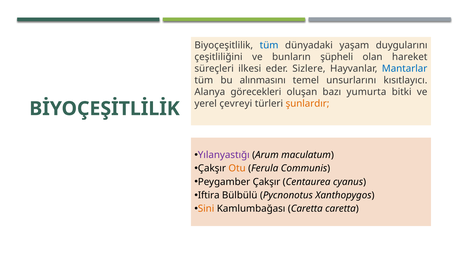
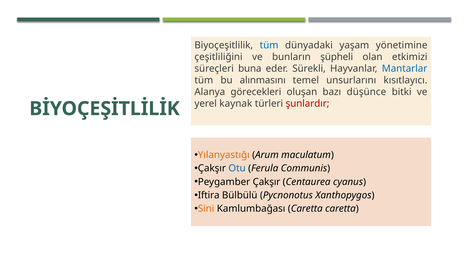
duygularını: duygularını -> yönetimine
hareket: hareket -> etkimizi
ilkesi: ilkesi -> buna
Sizlere: Sizlere -> Sürekli
yumurta: yumurta -> düşünce
çevreyi: çevreyi -> kaynak
şunlardır colour: orange -> red
Yılanyastığı colour: purple -> orange
Otu colour: orange -> blue
